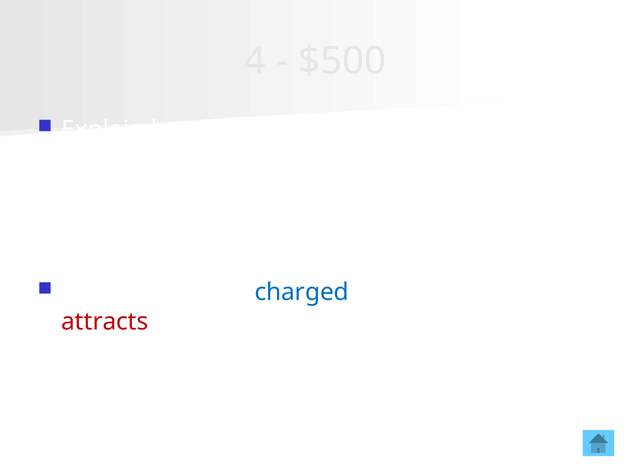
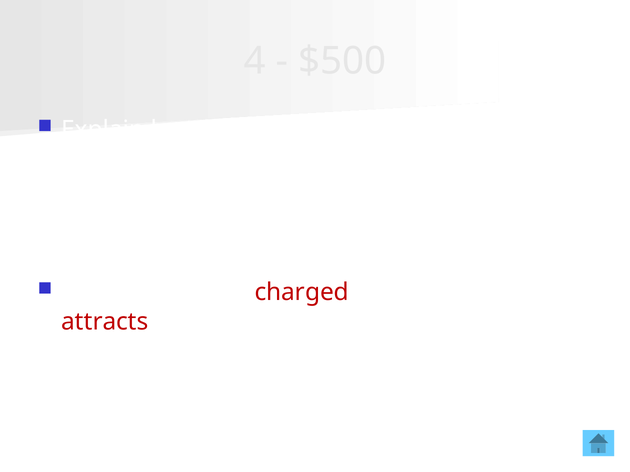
charged at (302, 293) colour: blue -> red
